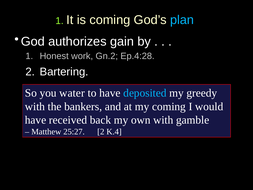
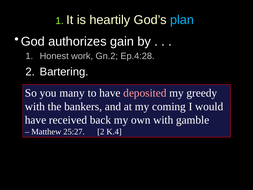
is coming: coming -> heartily
water: water -> many
deposited colour: light blue -> pink
